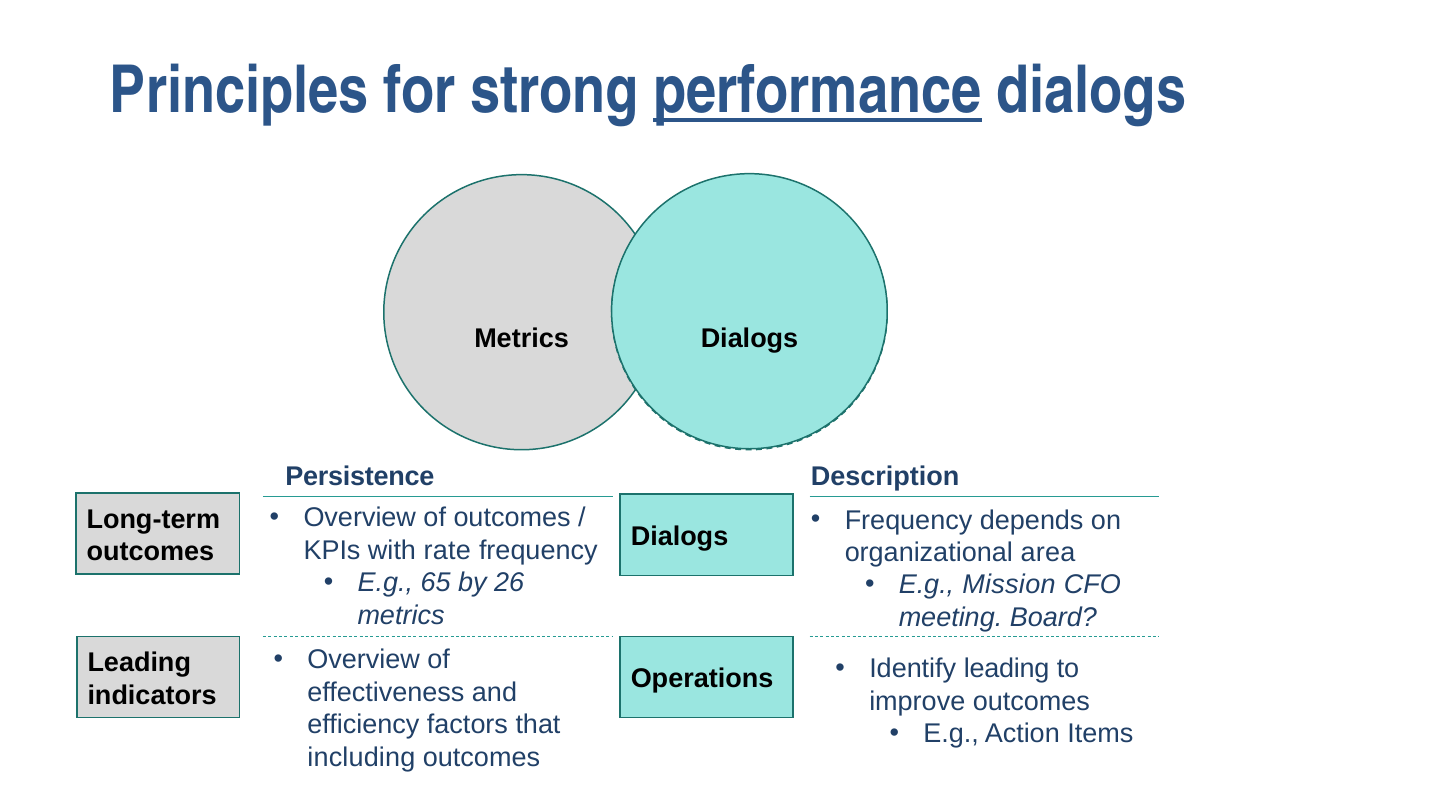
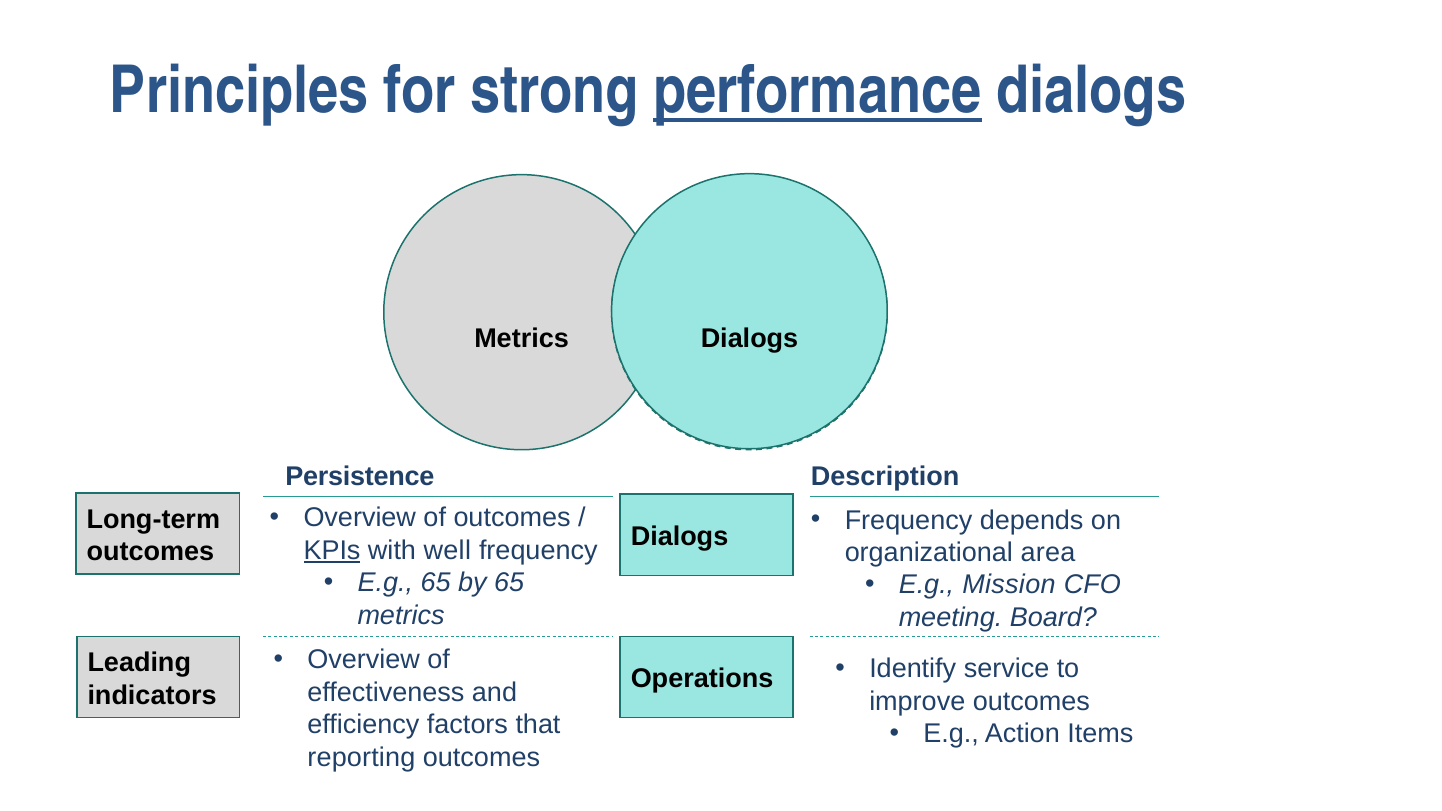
KPIs underline: none -> present
rate: rate -> well
by 26: 26 -> 65
Identify leading: leading -> service
including: including -> reporting
